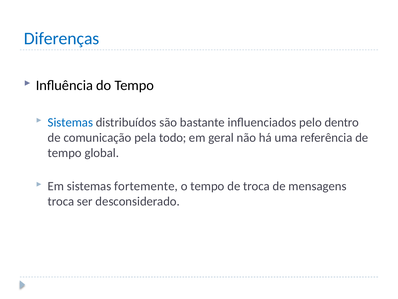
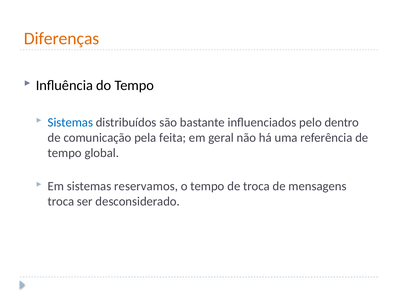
Diferenças colour: blue -> orange
todo: todo -> feita
fortemente: fortemente -> reservamos
